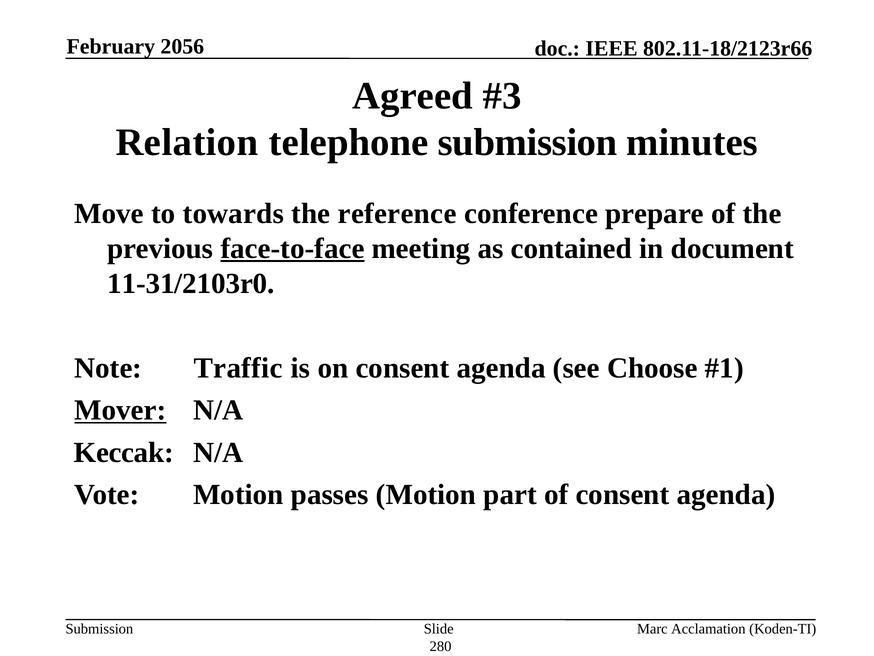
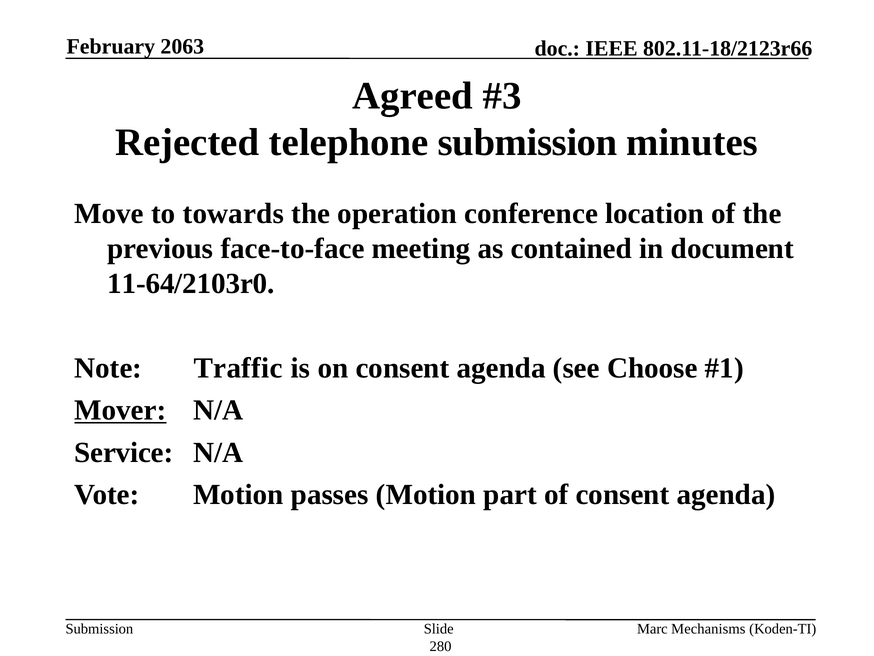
2056: 2056 -> 2063
Relation: Relation -> Rejected
reference: reference -> operation
prepare: prepare -> location
face-to-face underline: present -> none
11-31/2103r0: 11-31/2103r0 -> 11-64/2103r0
Keccak: Keccak -> Service
Acclamation: Acclamation -> Mechanisms
